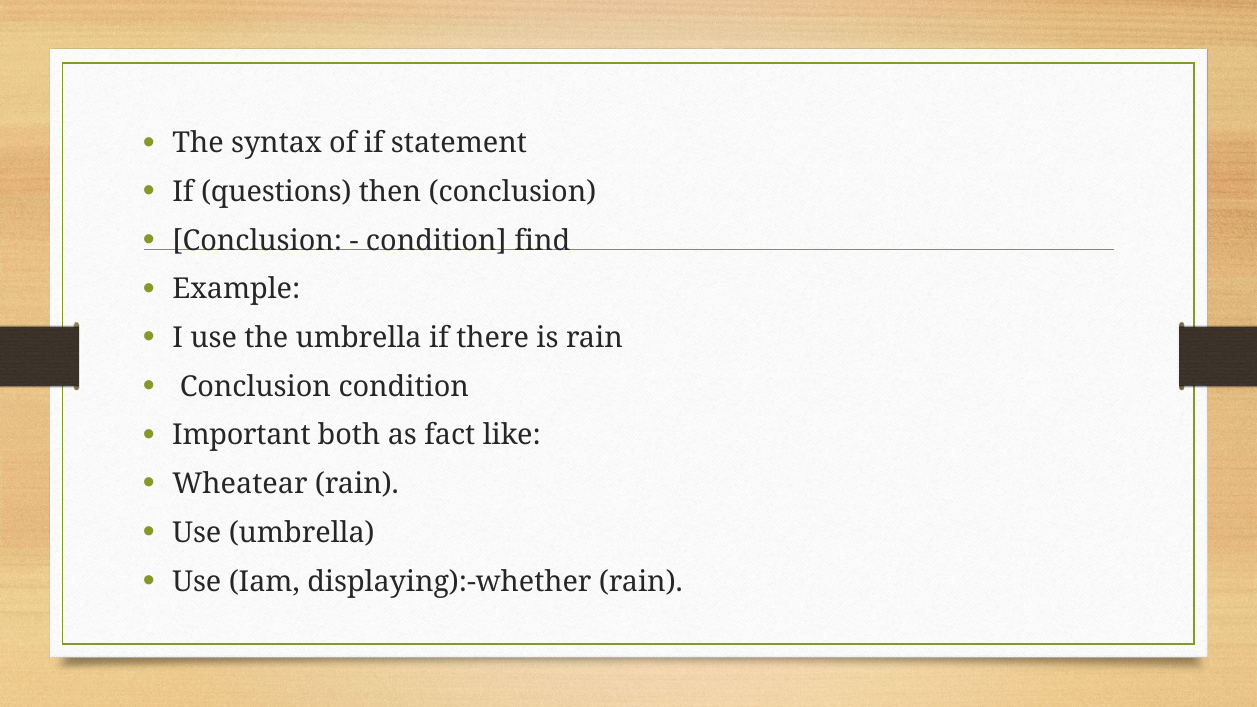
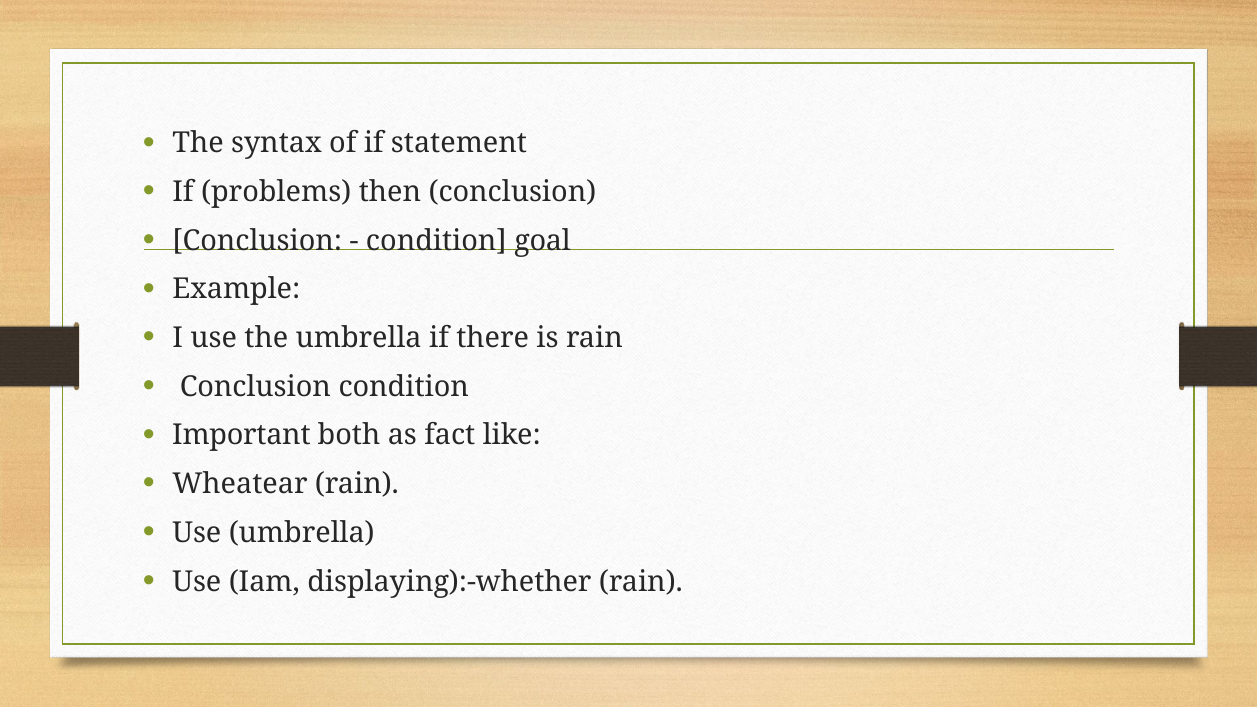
questions: questions -> problems
find: find -> goal
